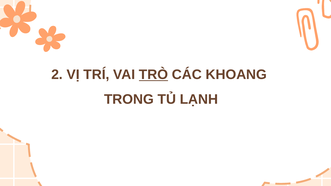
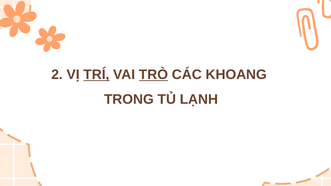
TRÍ underline: none -> present
